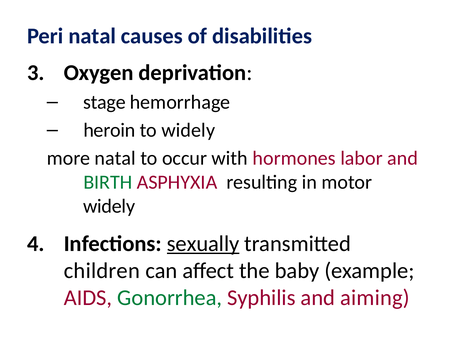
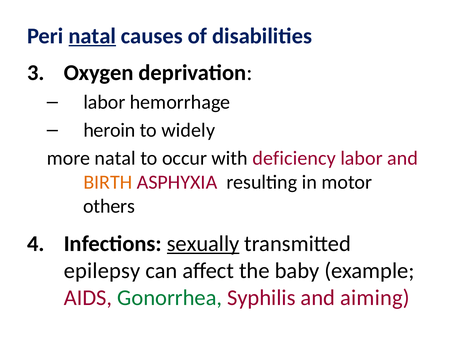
natal at (92, 36) underline: none -> present
stage at (104, 102): stage -> labor
hormones: hormones -> deficiency
BIRTH colour: green -> orange
widely at (109, 207): widely -> others
children: children -> epilepsy
